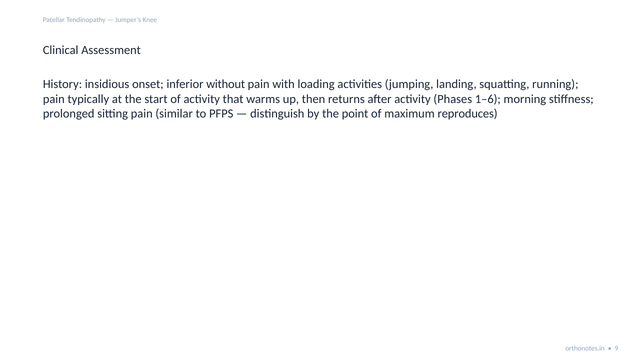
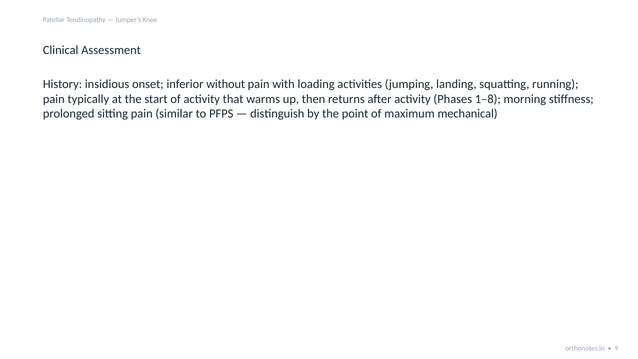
1–6: 1–6 -> 1–8
reproduces: reproduces -> mechanical
